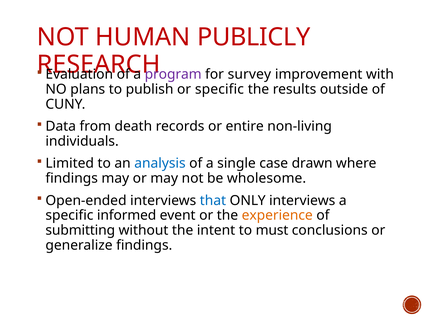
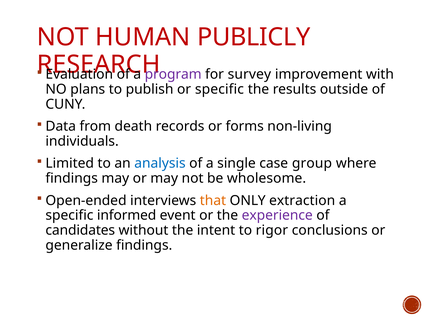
entire: entire -> forms
drawn: drawn -> group
that colour: blue -> orange
ONLY interviews: interviews -> extraction
experience colour: orange -> purple
submitting: submitting -> candidates
must: must -> rigor
